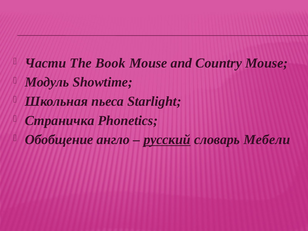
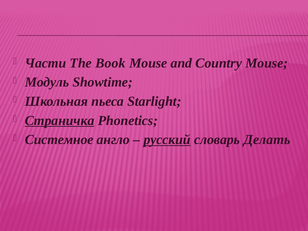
Страничка underline: none -> present
Обобщение: Обобщение -> Системное
Мебели: Мебели -> Делать
